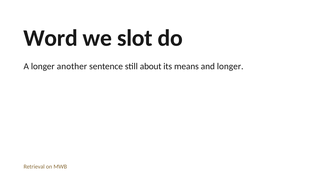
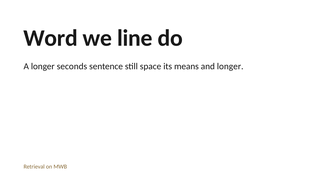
slot: slot -> line
another: another -> seconds
about: about -> space
